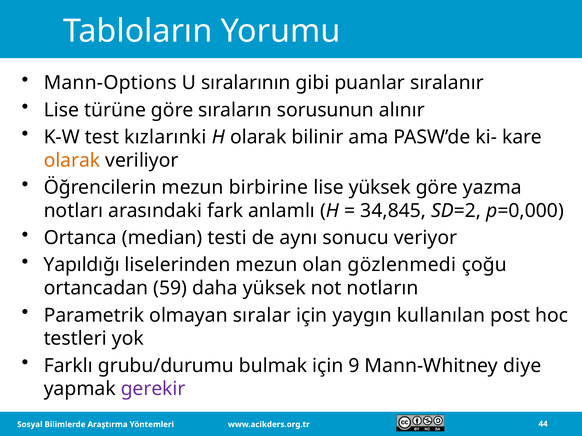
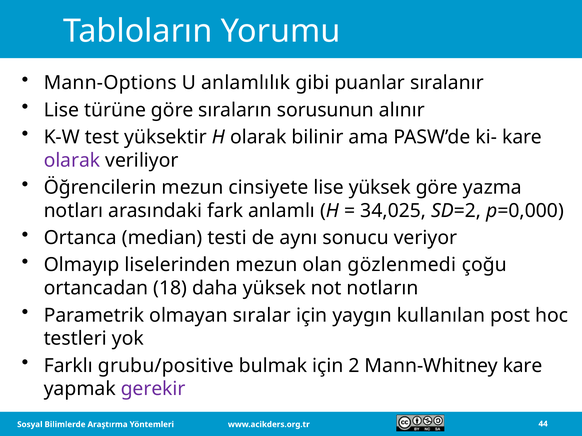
sıralarının: sıralarının -> anlamlılık
kızlarınki: kızlarınki -> yüksektir
olarak at (72, 160) colour: orange -> purple
birbirine: birbirine -> cinsiyete
34,845: 34,845 -> 34,025
Yapıldığı: Yapıldığı -> Olmayıp
59: 59 -> 18
grubu/durumu: grubu/durumu -> grubu/positive
9: 9 -> 2
Mann-Whitney diye: diye -> kare
